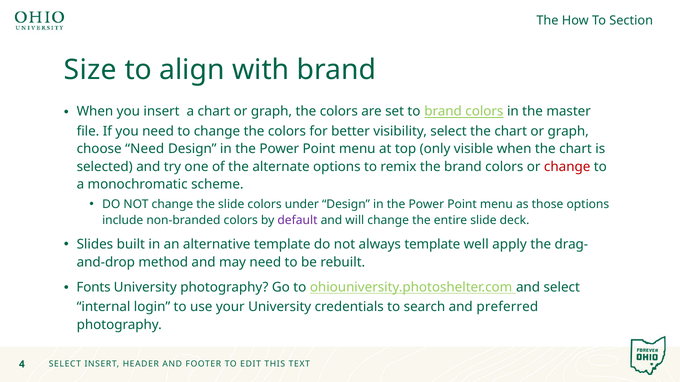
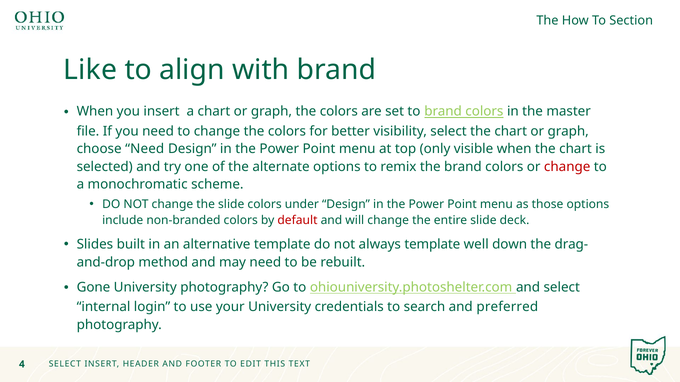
Size: Size -> Like
default colour: purple -> red
apply: apply -> down
Fonts: Fonts -> Gone
